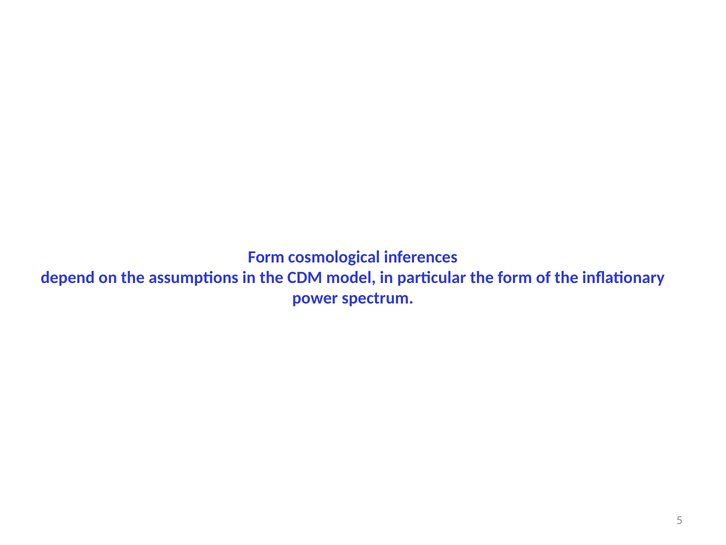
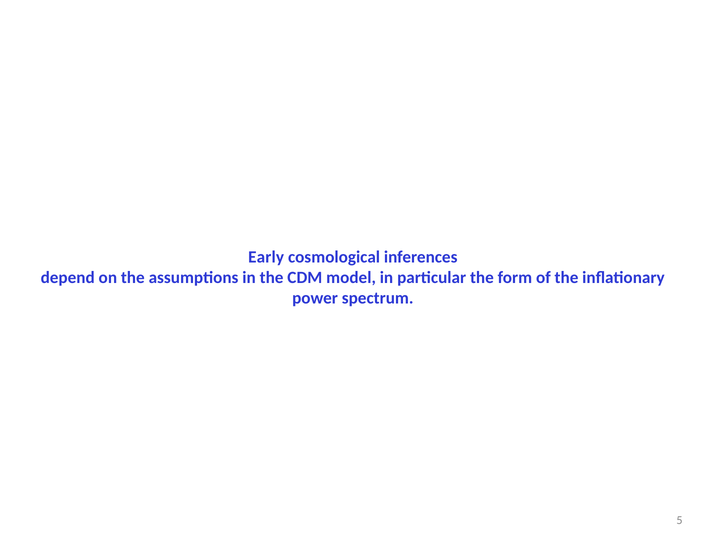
Form at (266, 257): Form -> Early
